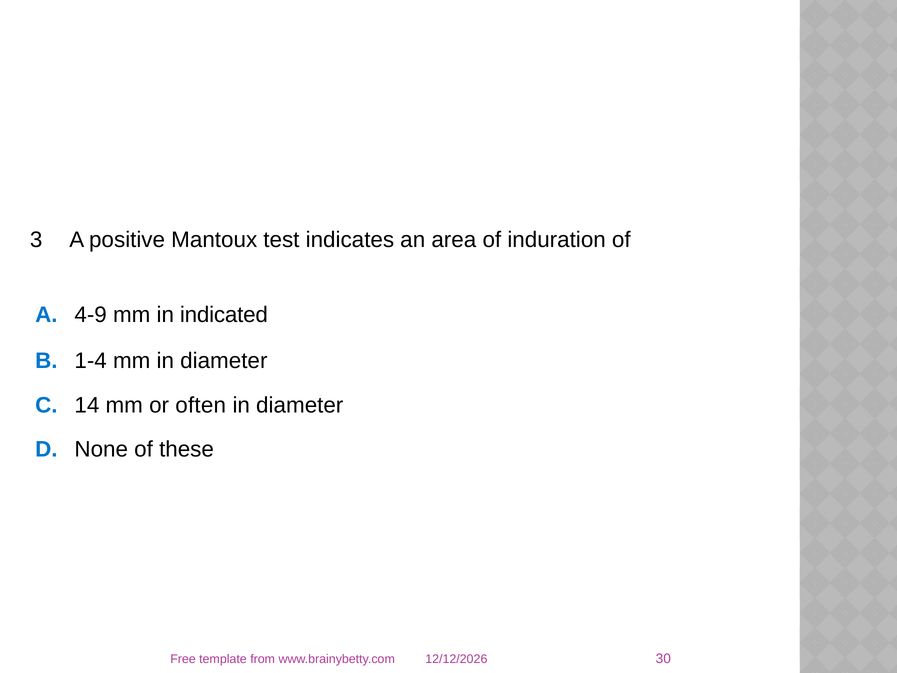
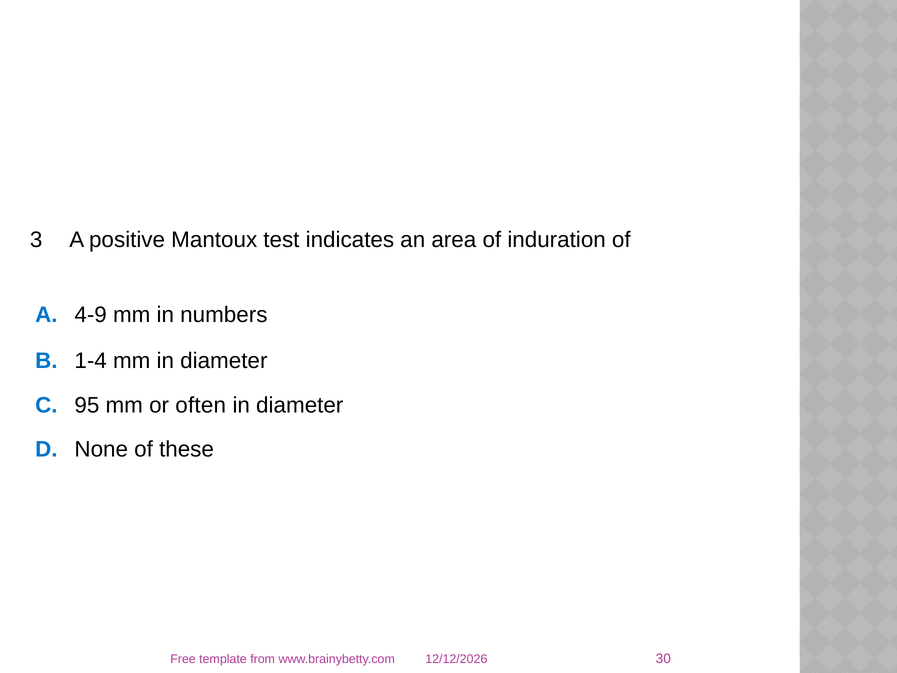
indicated: indicated -> numbers
14: 14 -> 95
